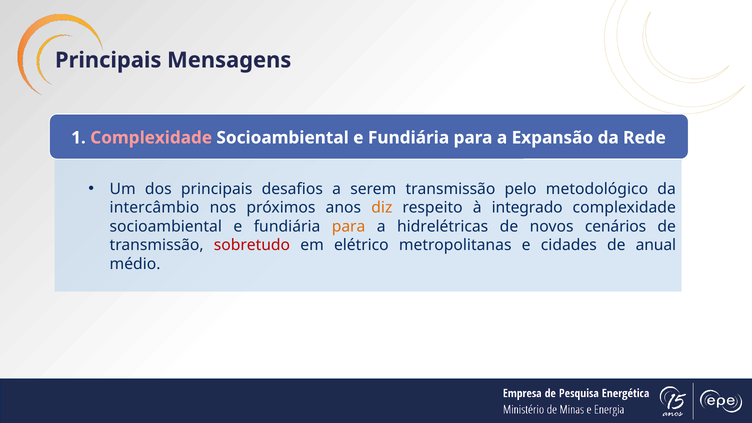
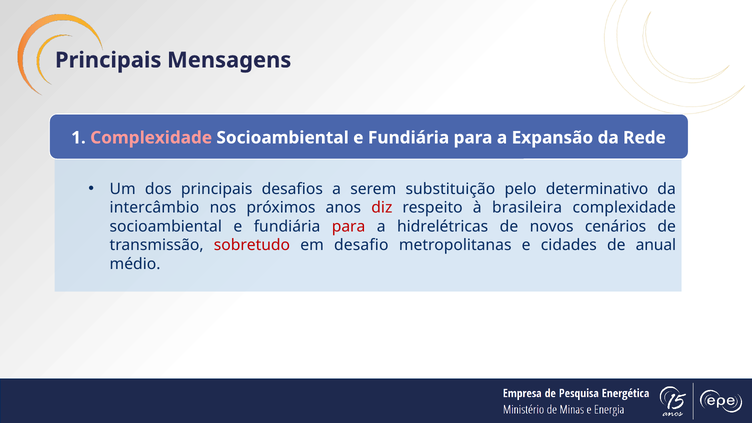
serem transmissão: transmissão -> substituição
metodológico: metodológico -> determinativo
diz colour: orange -> red
integrado: integrado -> brasileira
para at (349, 226) colour: orange -> red
elétrico: elétrico -> desafio
